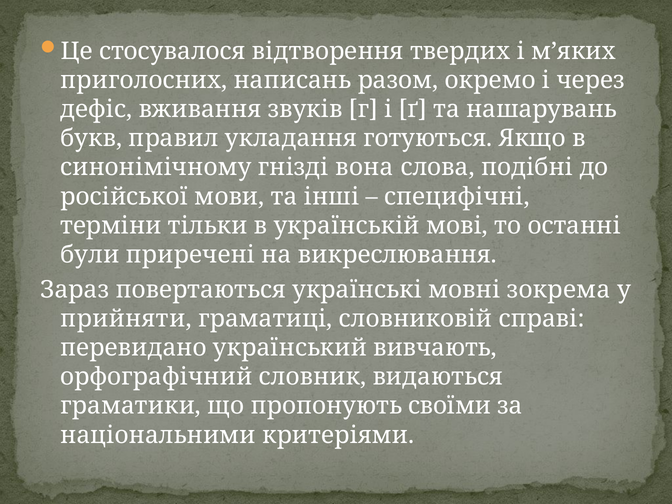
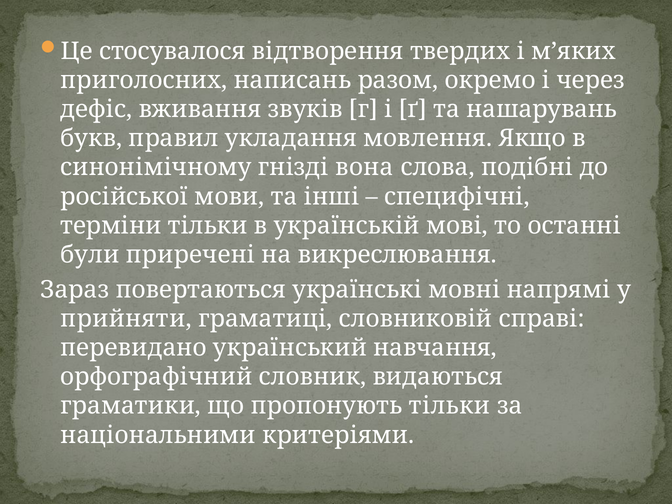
готуються: готуються -> мовлення
зокрема: зокрема -> напрямі
вивчають: вивчають -> навчання
пропонують своїми: своїми -> тільки
